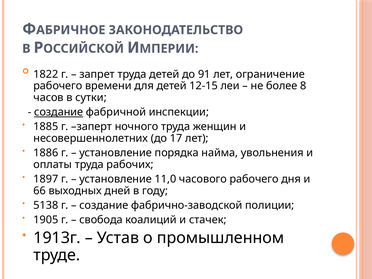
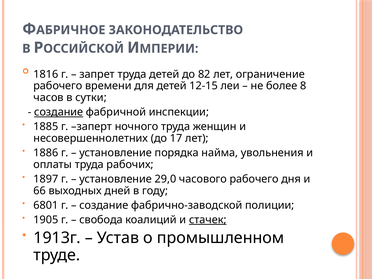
1822: 1822 -> 1816
91: 91 -> 82
11,0: 11,0 -> 29,0
5138: 5138 -> 6801
стачек underline: none -> present
